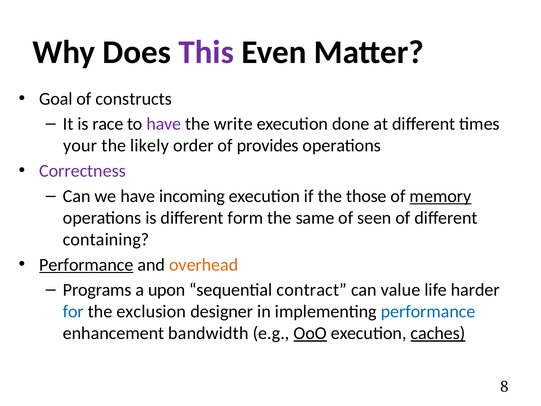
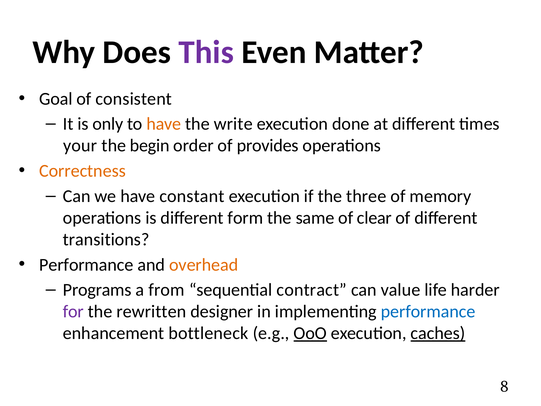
constructs: constructs -> consistent
race: race -> only
have at (164, 124) colour: purple -> orange
likely: likely -> begin
Correctness colour: purple -> orange
incoming: incoming -> constant
those: those -> three
memory underline: present -> none
seen: seen -> clear
containing: containing -> transitions
Performance at (86, 265) underline: present -> none
upon: upon -> from
for colour: blue -> purple
exclusion: exclusion -> rewritten
bandwidth: bandwidth -> bottleneck
